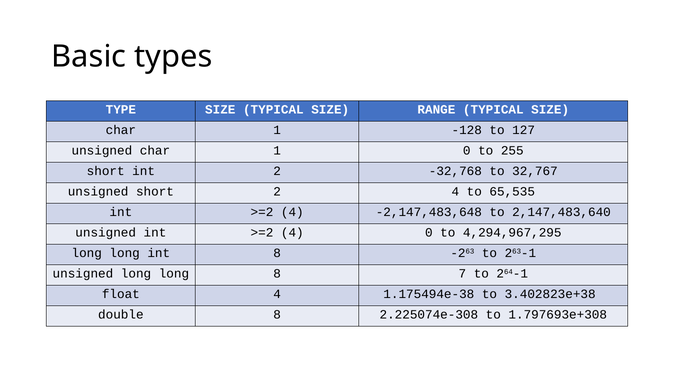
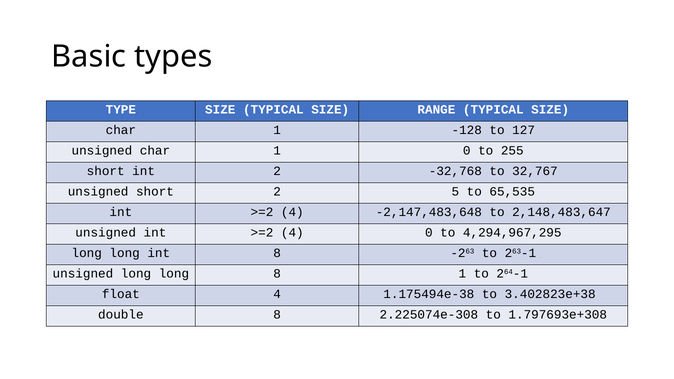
2 4: 4 -> 5
2,147,483,640: 2,147,483,640 -> 2,148,483,647
8 7: 7 -> 1
